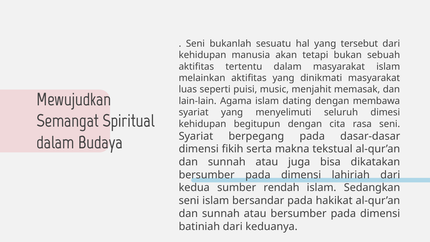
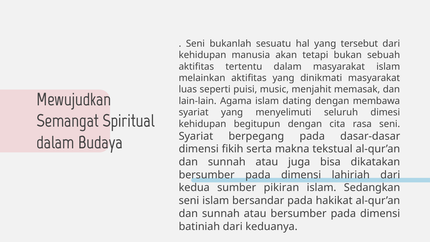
rendah: rendah -> pikiran
